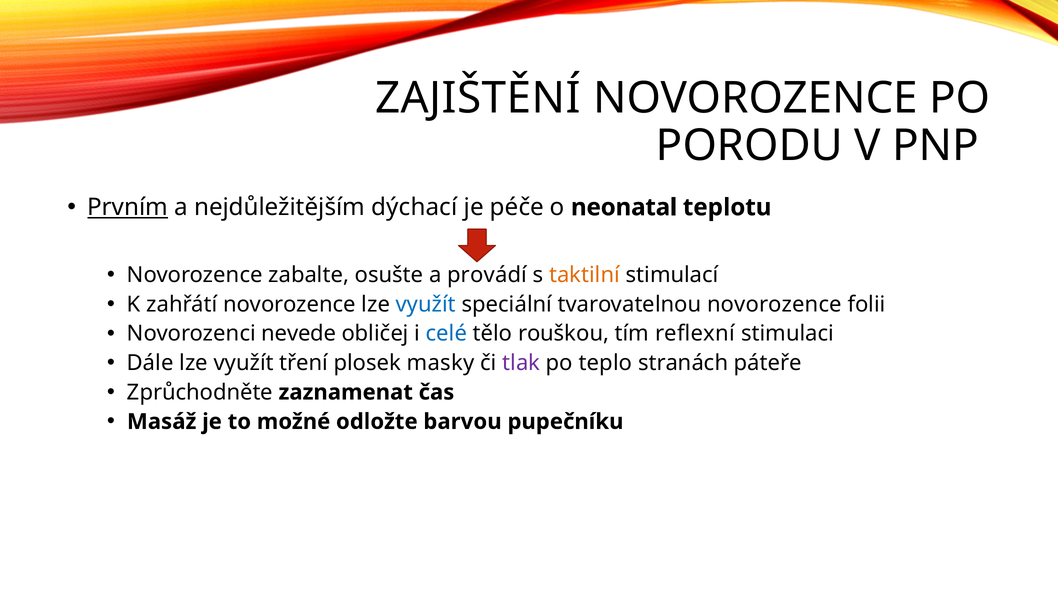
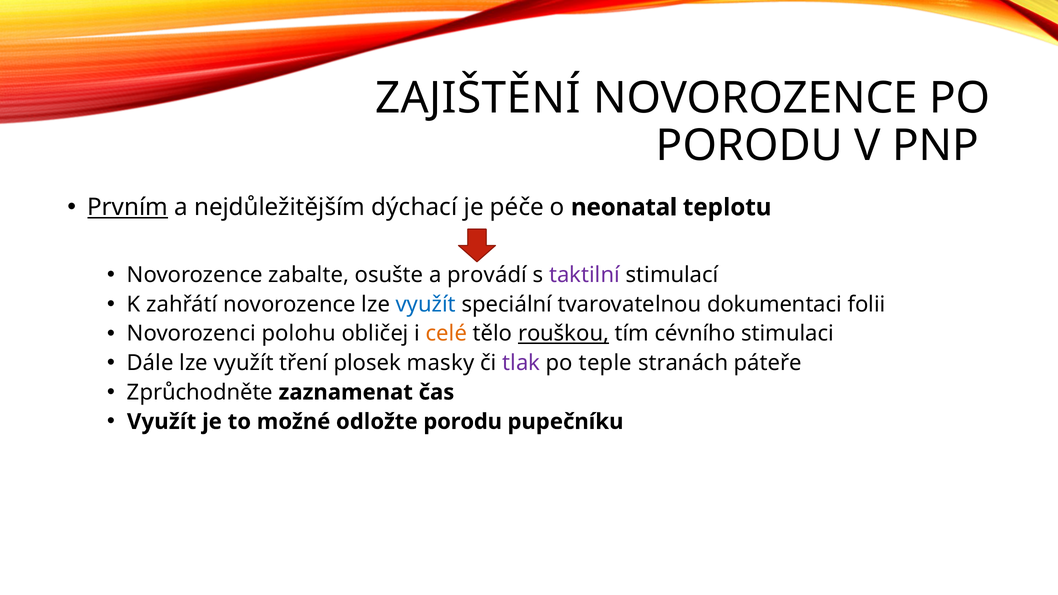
taktilní colour: orange -> purple
tvarovatelnou novorozence: novorozence -> dokumentaci
nevede: nevede -> polohu
celé colour: blue -> orange
rouškou underline: none -> present
reflexní: reflexní -> cévního
teplo: teplo -> teple
Masáž at (162, 422): Masáž -> Využít
odložte barvou: barvou -> porodu
